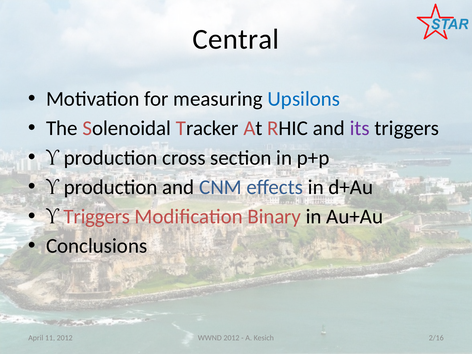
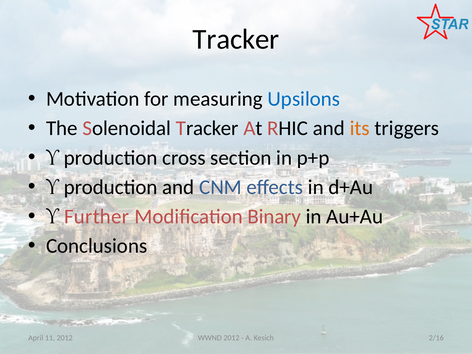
Central at (236, 39): Central -> Tracker
its colour: purple -> orange
Triggers at (97, 217): Triggers -> Further
